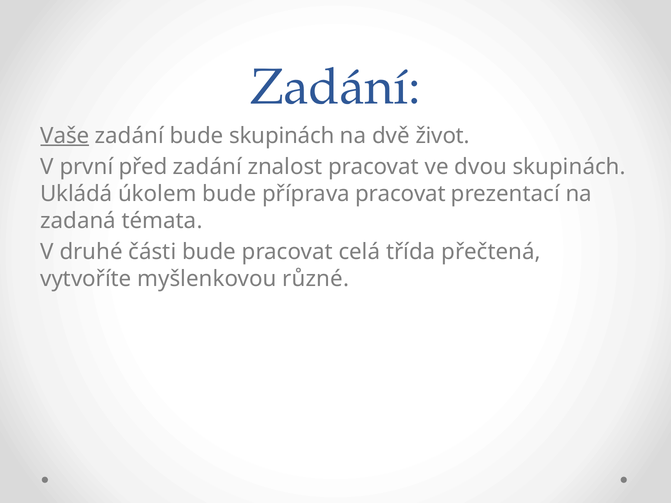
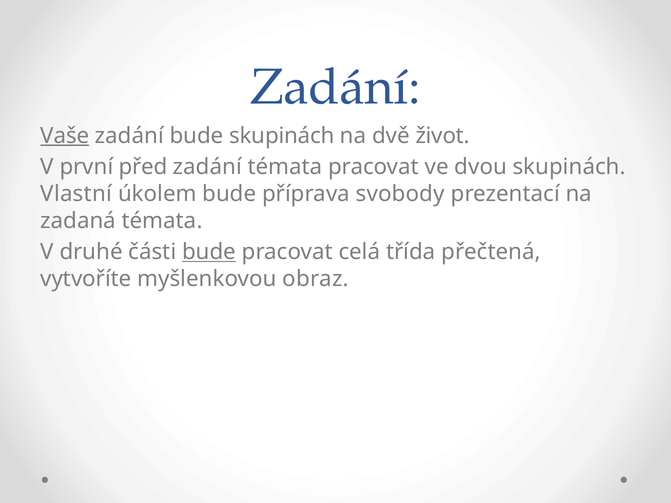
zadání znalost: znalost -> témata
Ukládá: Ukládá -> Vlastní
příprava pracovat: pracovat -> svobody
bude at (209, 252) underline: none -> present
různé: různé -> obraz
